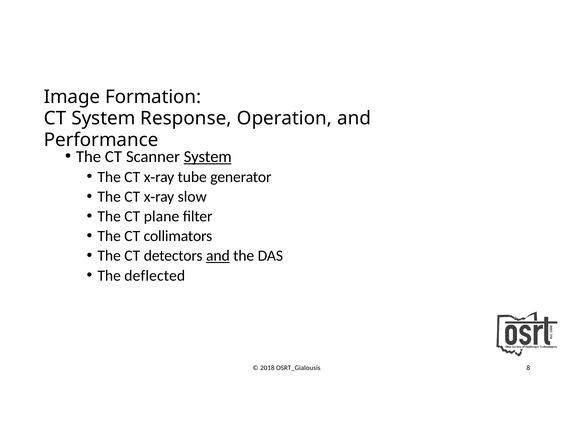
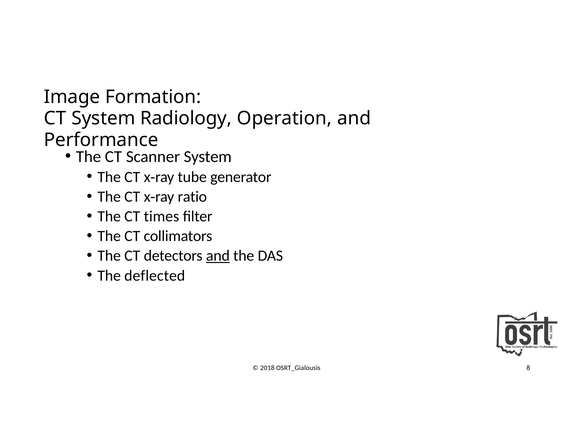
Response: Response -> Radiology
System at (208, 157) underline: present -> none
slow: slow -> ratio
plane: plane -> times
